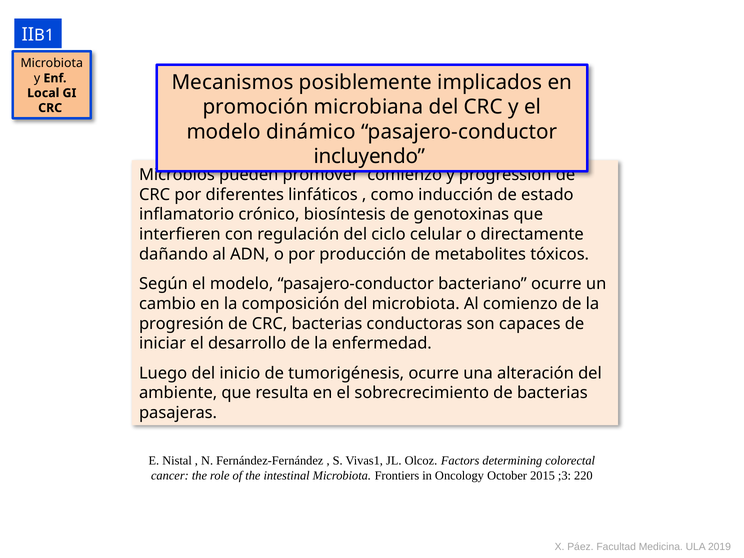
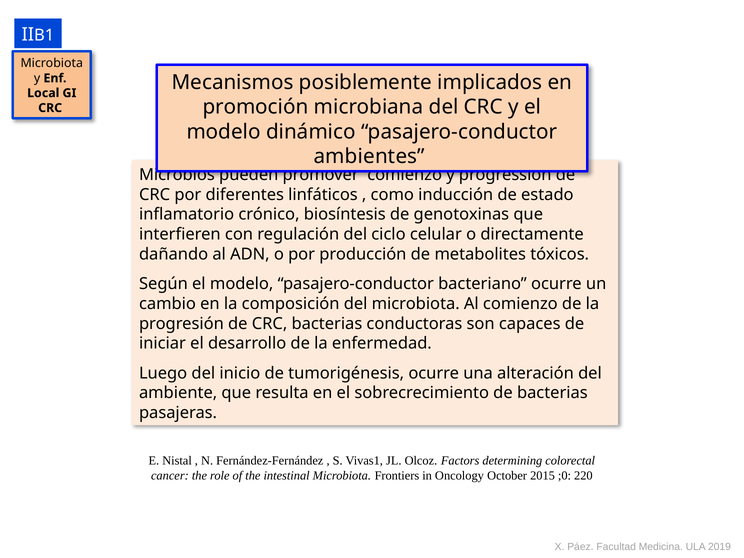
incluyendo: incluyendo -> ambientes
;3: ;3 -> ;0
